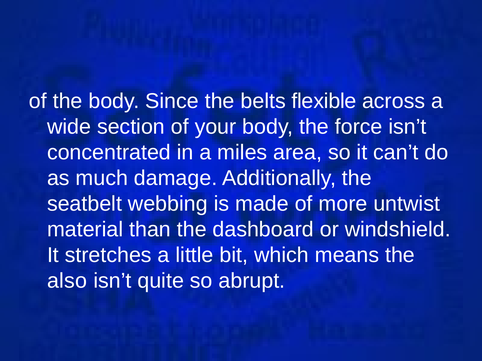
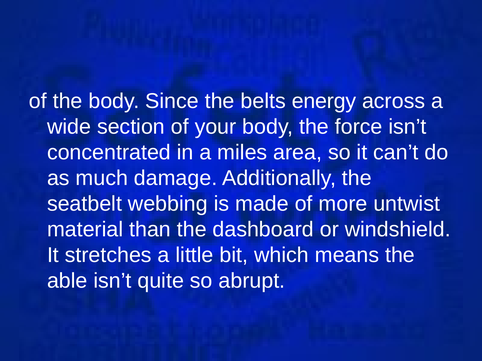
flexible: flexible -> energy
also: also -> able
